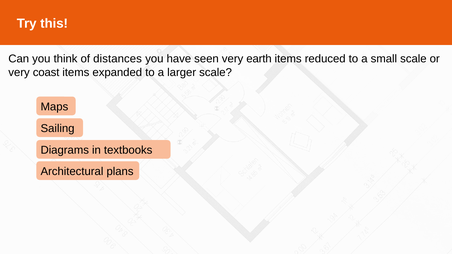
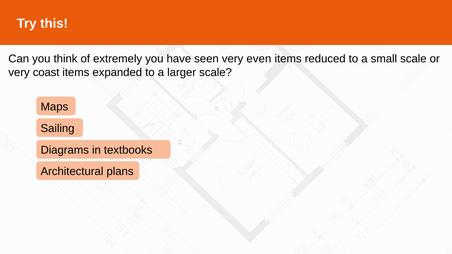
distances: distances -> extremely
earth: earth -> even
